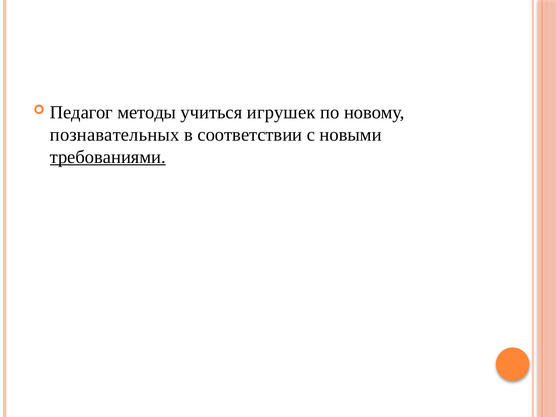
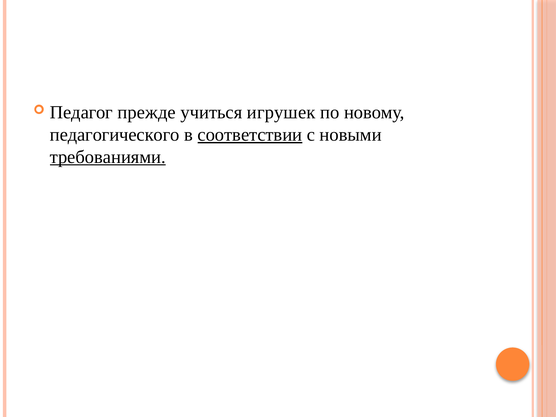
методы: методы -> прежде
познавательных: познавательных -> педагогического
соответствии underline: none -> present
